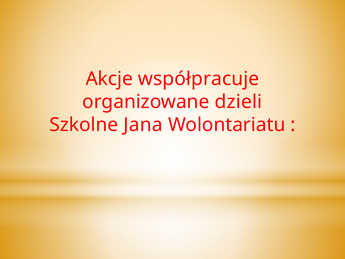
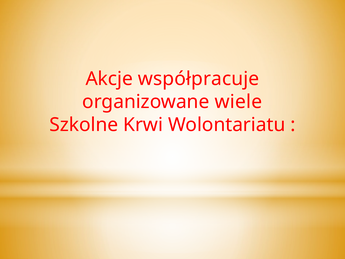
dzieli: dzieli -> wiele
Jana: Jana -> Krwi
